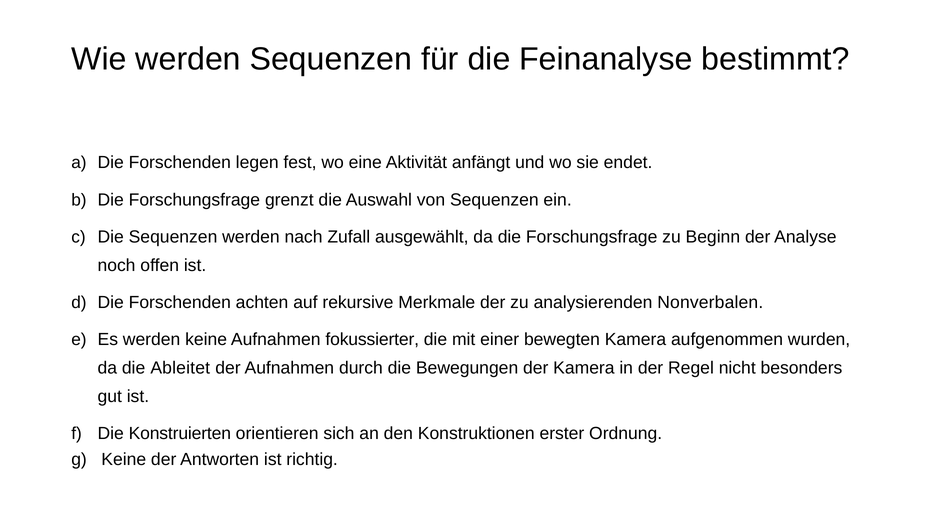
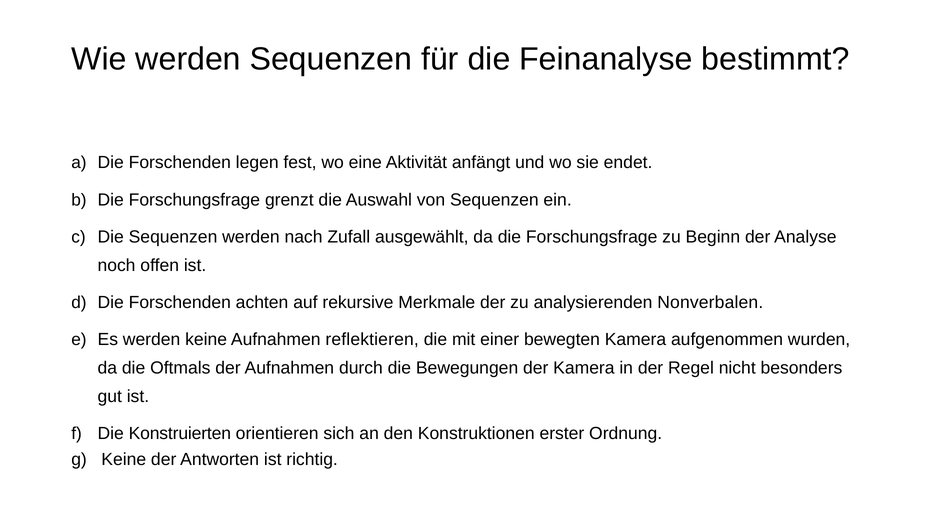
fokussierter: fokussierter -> reflektieren
Ableitet: Ableitet -> Oftmals
